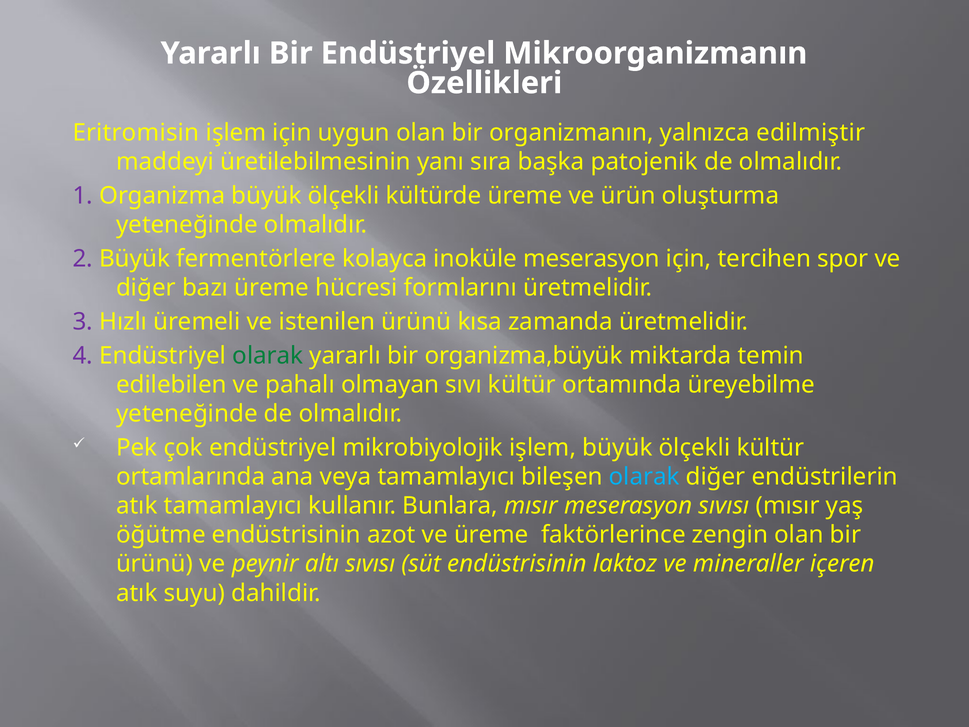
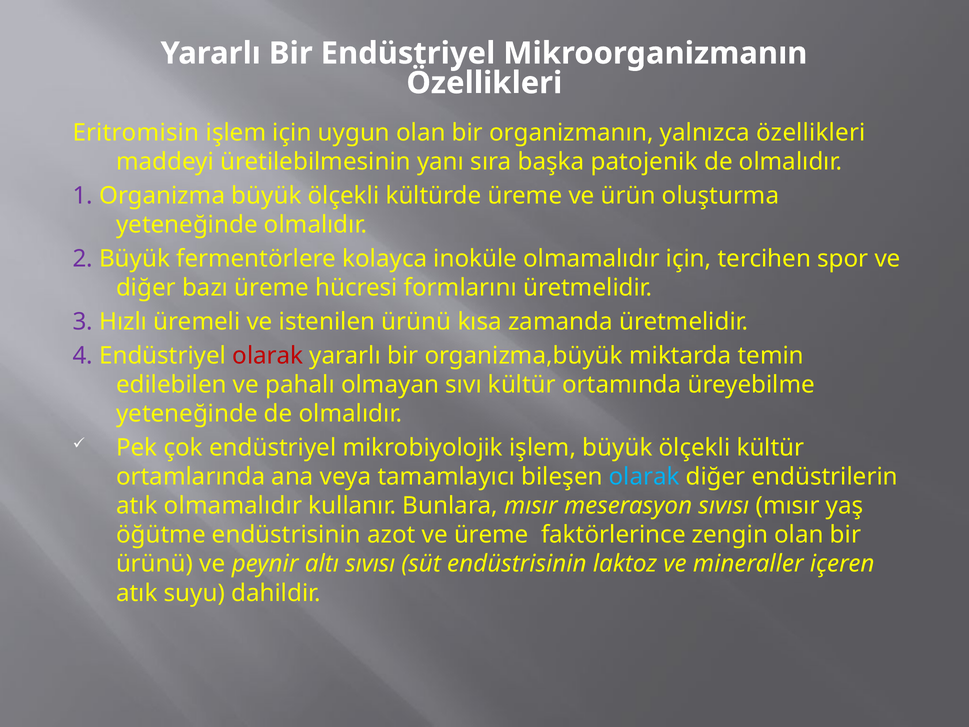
yalnızca edilmiştir: edilmiştir -> özellikleri
inoküle meserasyon: meserasyon -> olmamalıdır
olarak at (268, 355) colour: green -> red
atık tamamlayıcı: tamamlayıcı -> olmamalıdır
